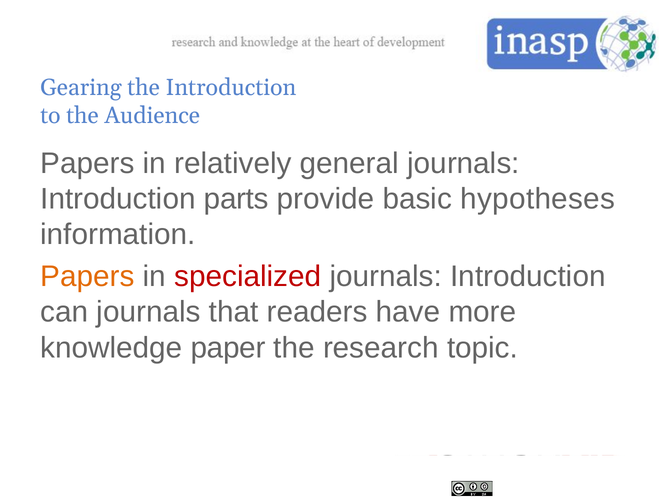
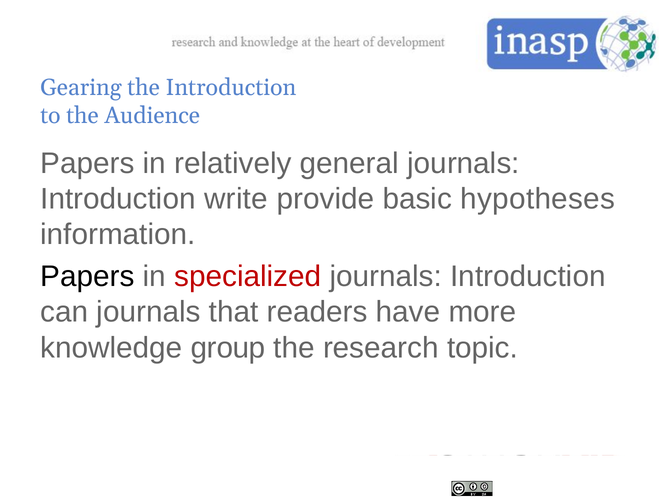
parts: parts -> write
Papers at (87, 276) colour: orange -> black
paper: paper -> group
